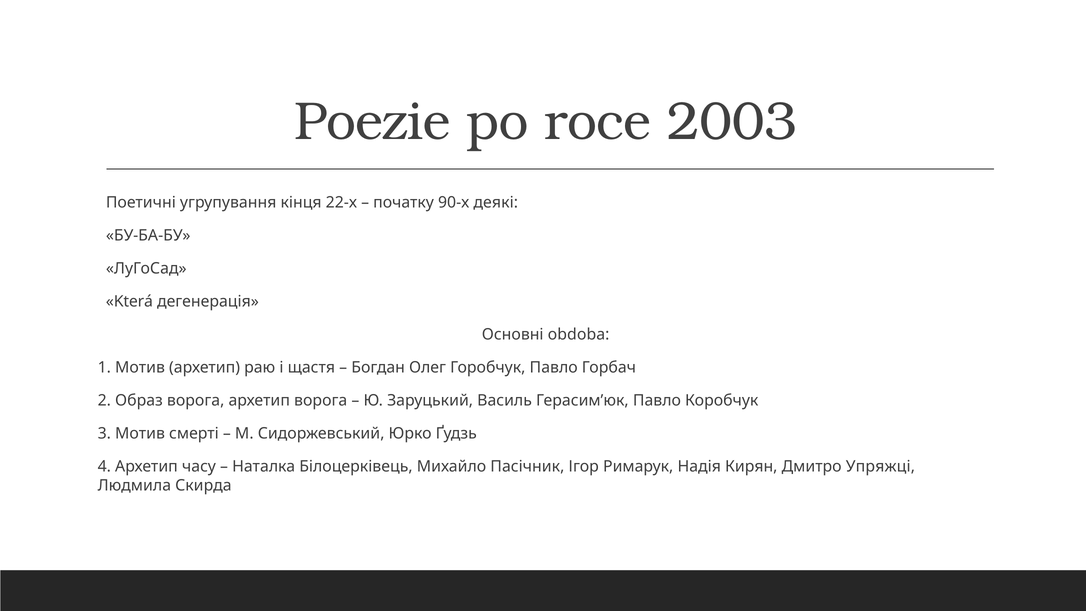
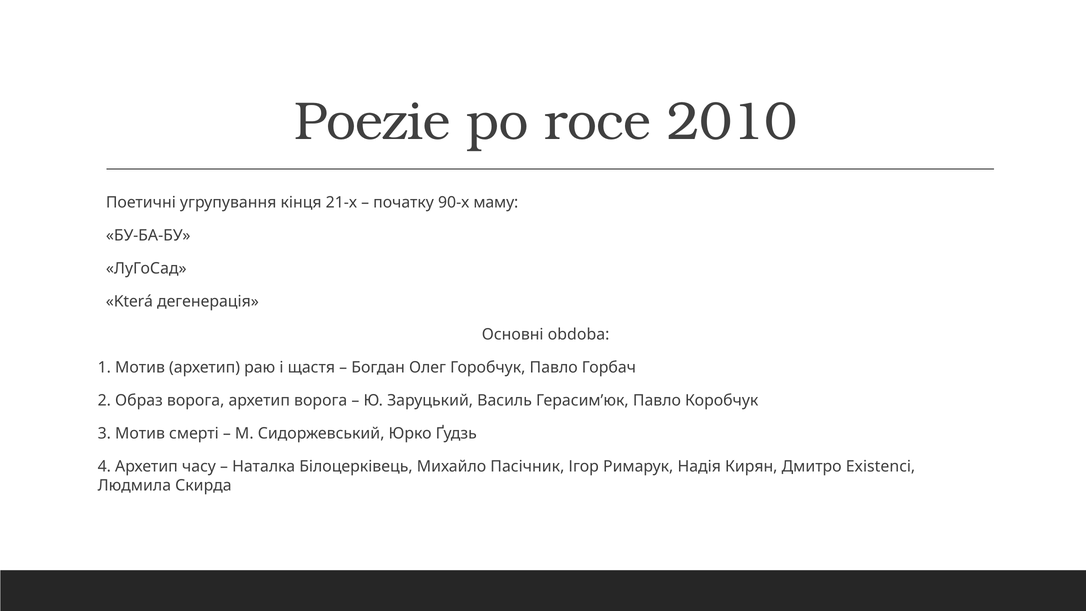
2003: 2003 -> 2010
22-х: 22-х -> 21-х
деякі: деякі -> маму
Упряжці: Упряжці -> Existenci
